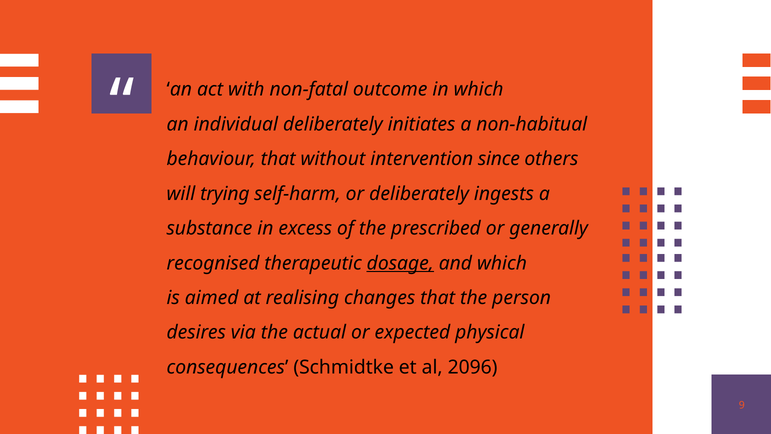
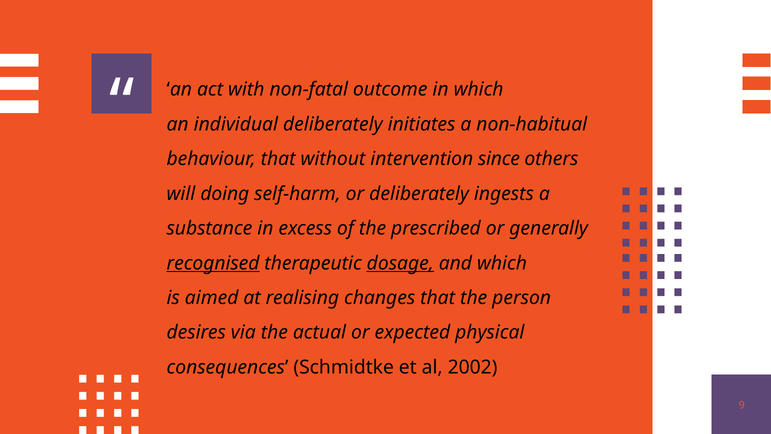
trying: trying -> doing
recognised underline: none -> present
2096: 2096 -> 2002
